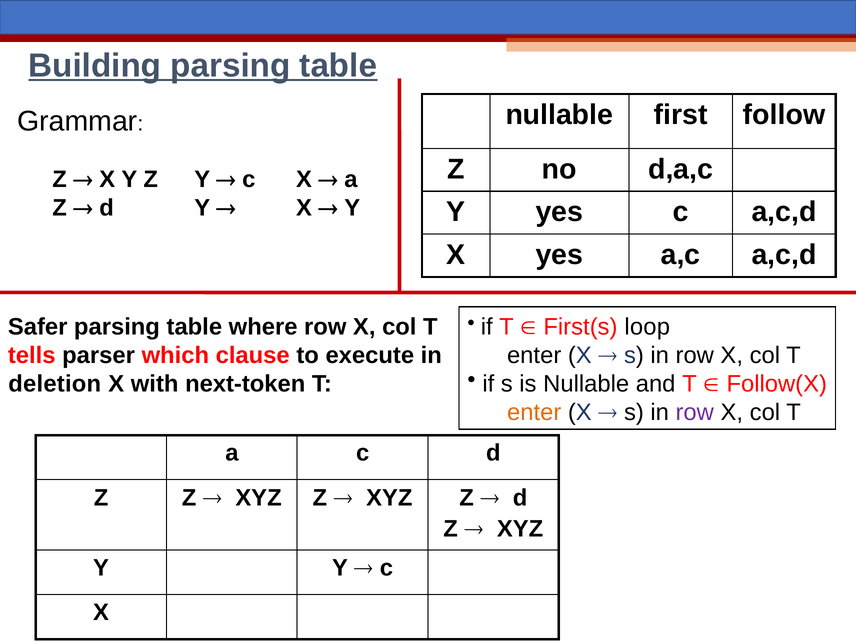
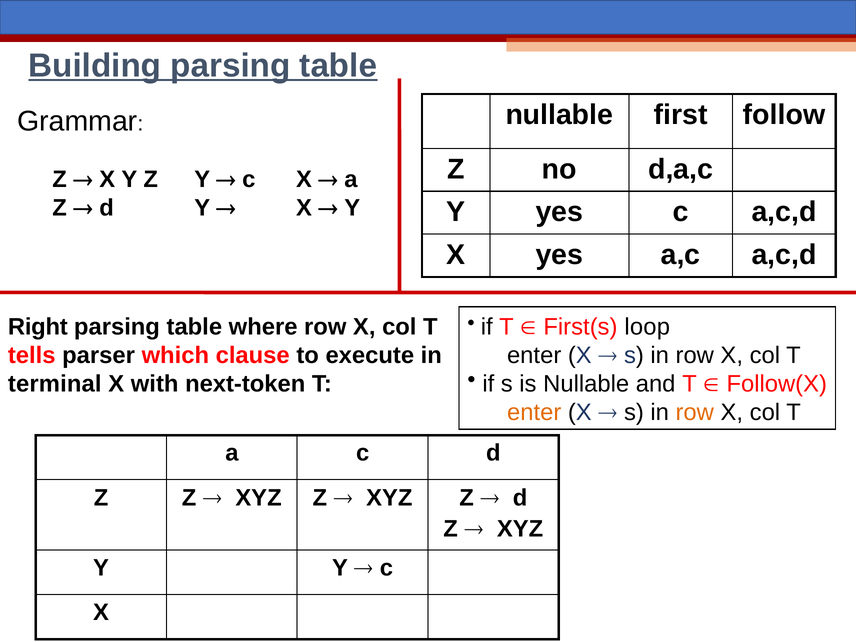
Safer: Safer -> Right
deletion: deletion -> terminal
row at (695, 412) colour: purple -> orange
